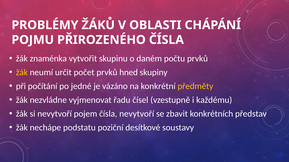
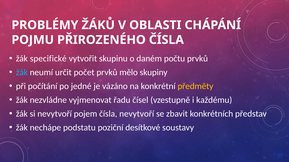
znaménka: znaménka -> specifické
žák at (22, 73) colour: yellow -> light blue
hned: hned -> mělo
